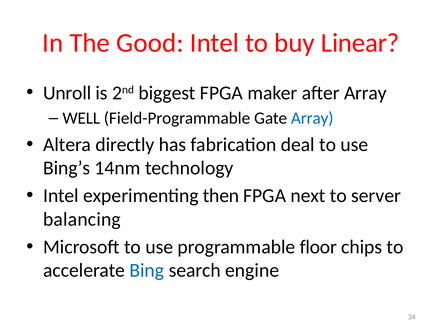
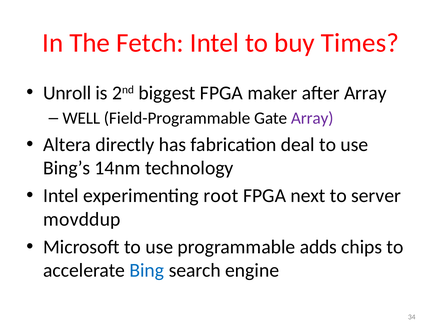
Good: Good -> Fetch
Linear: Linear -> Times
Array at (312, 118) colour: blue -> purple
then: then -> root
balancing: balancing -> movddup
floor: floor -> adds
